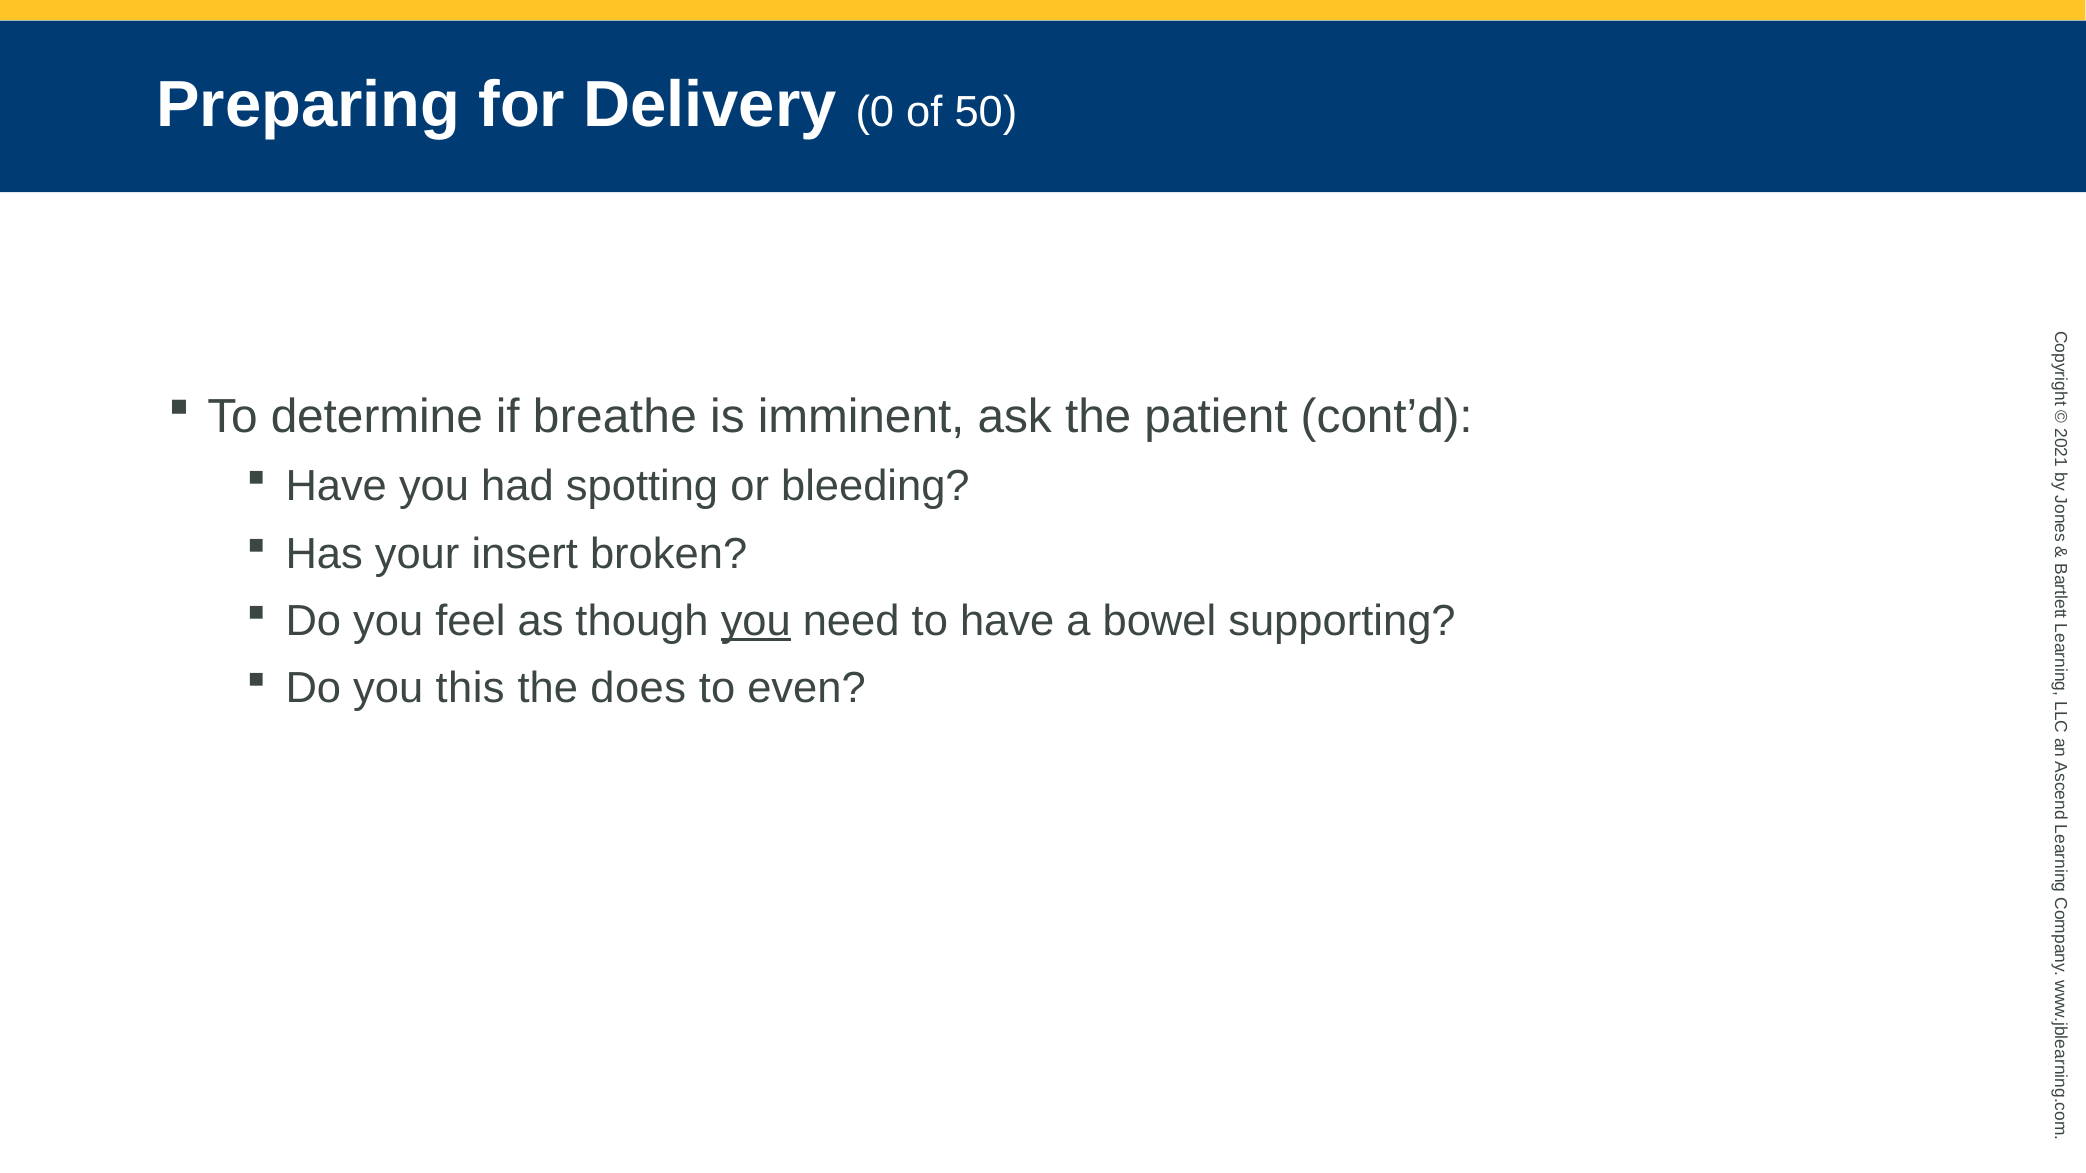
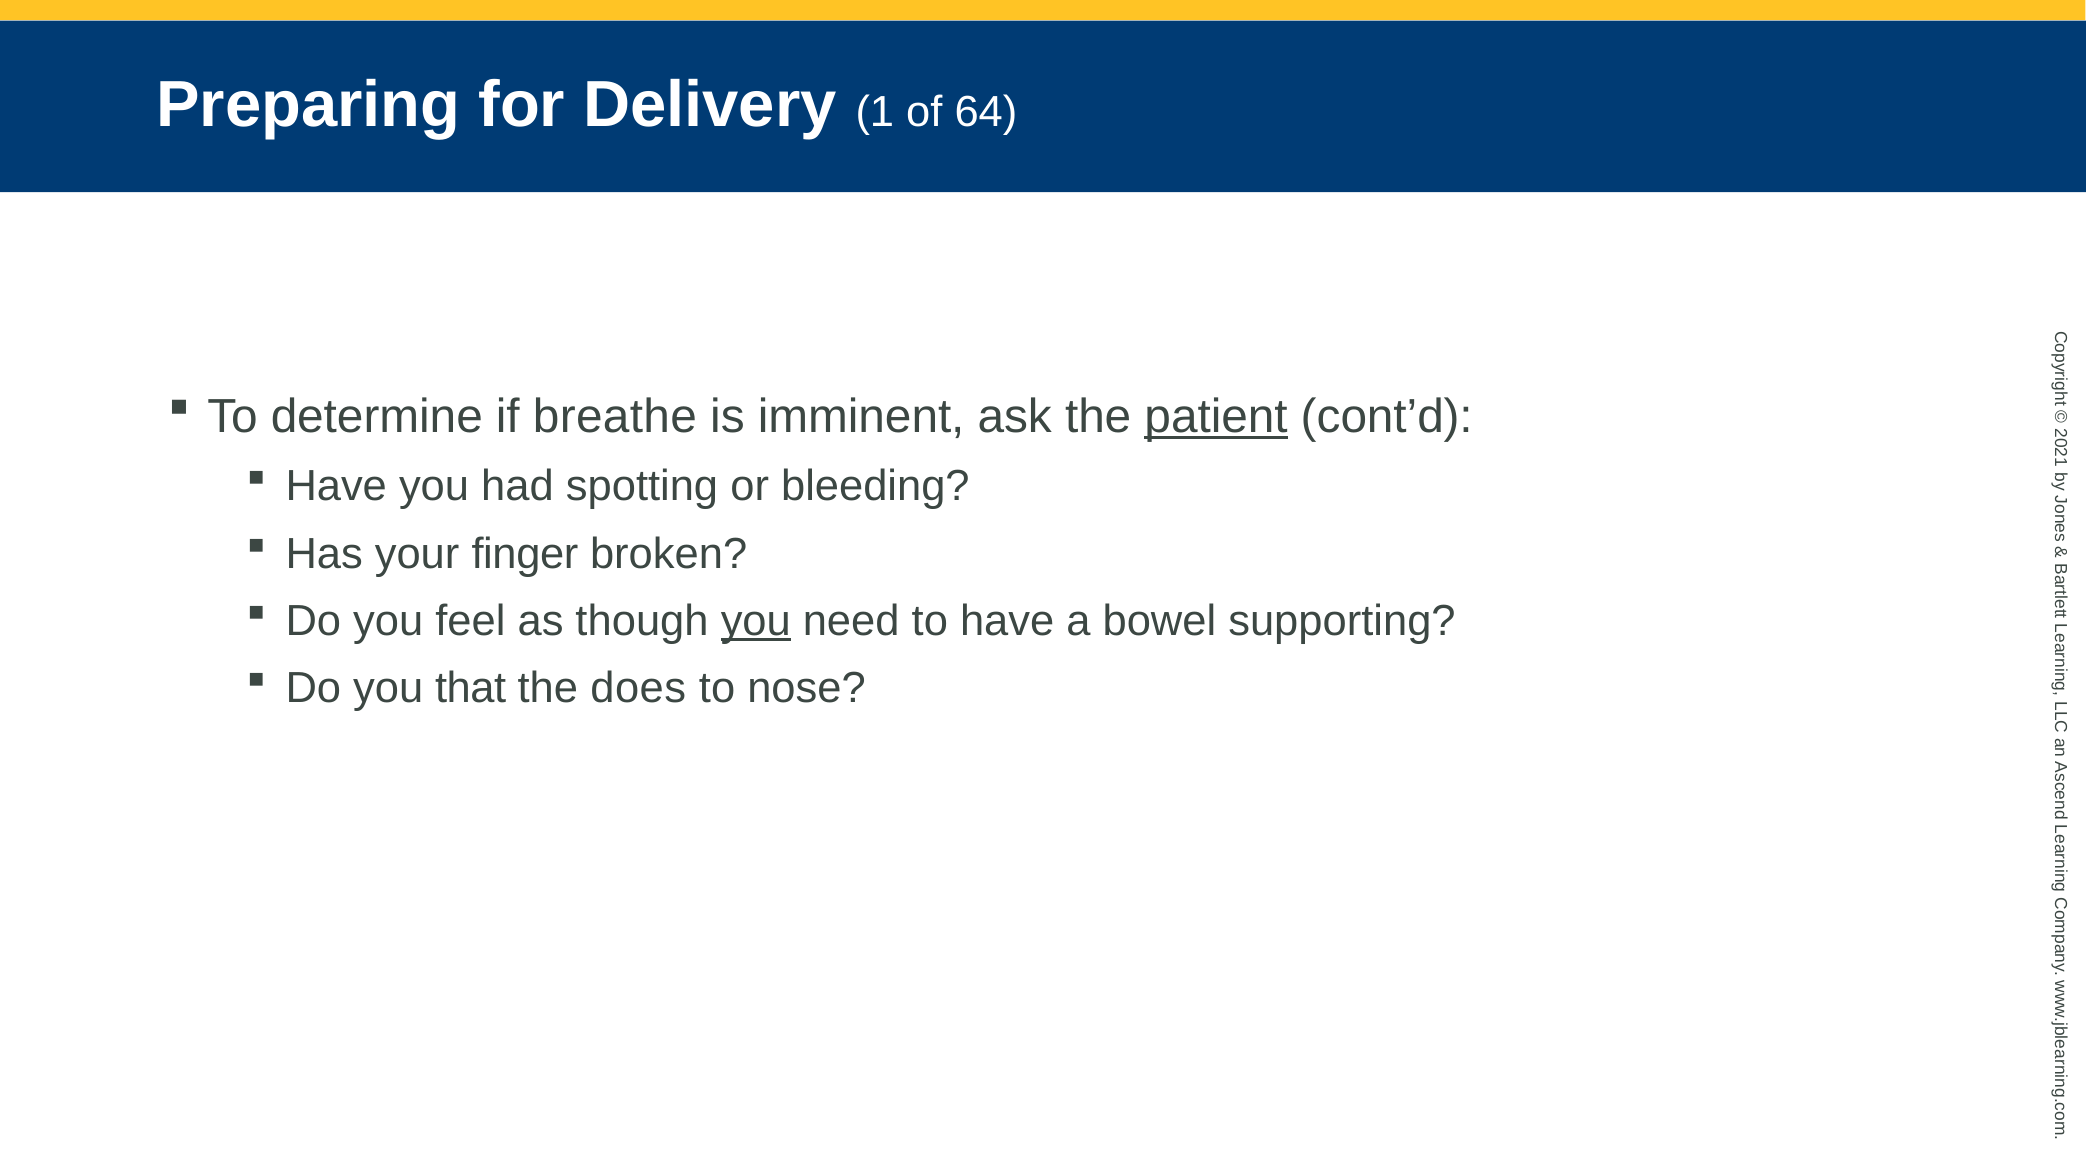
Delivery 0: 0 -> 1
50: 50 -> 64
patient underline: none -> present
insert: insert -> finger
this: this -> that
even: even -> nose
